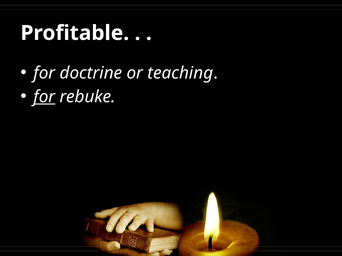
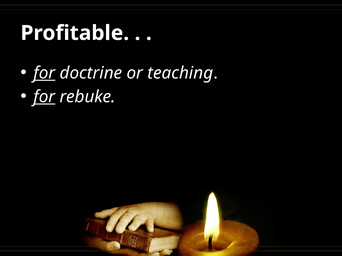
for at (44, 73) underline: none -> present
